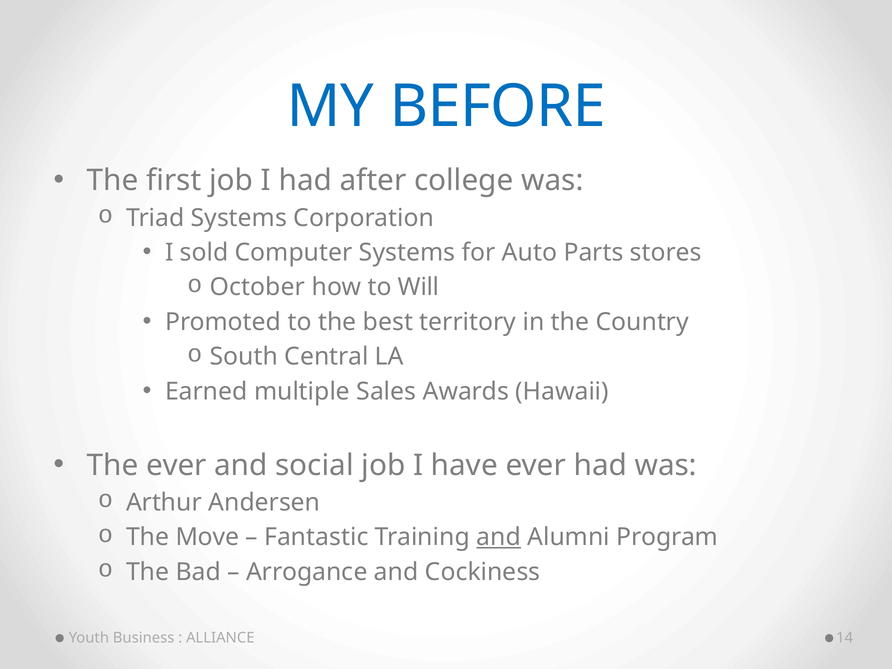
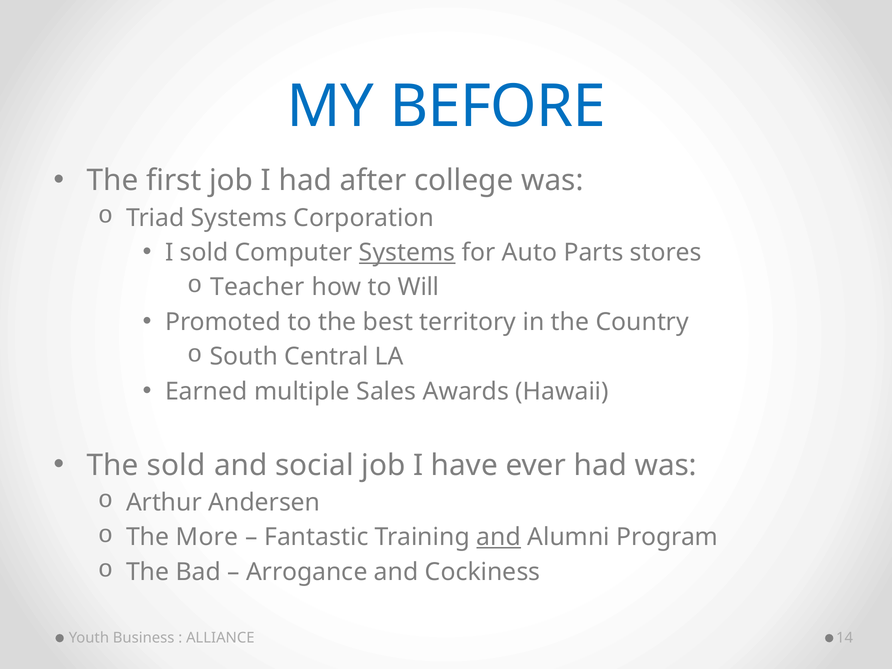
Systems at (407, 253) underline: none -> present
October: October -> Teacher
The ever: ever -> sold
Move: Move -> More
